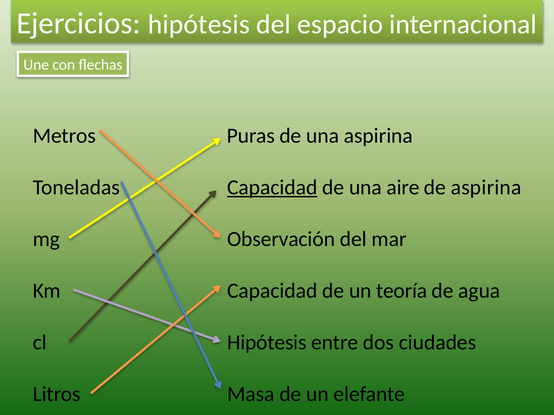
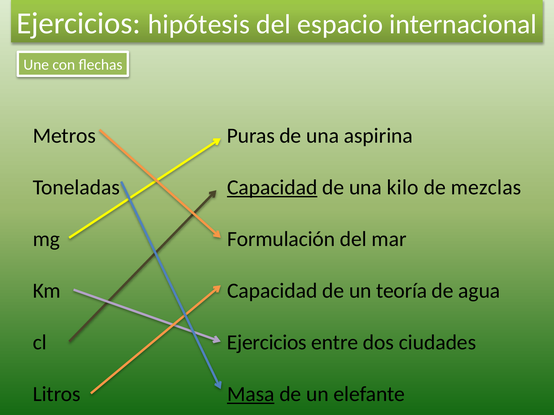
aire: aire -> kilo
de aspirina: aspirina -> mezclas
Observación: Observación -> Formulación
cl Hipótesis: Hipótesis -> Ejercicios
Masa underline: none -> present
